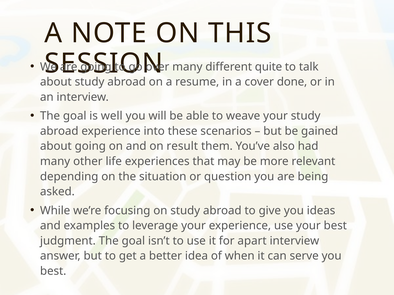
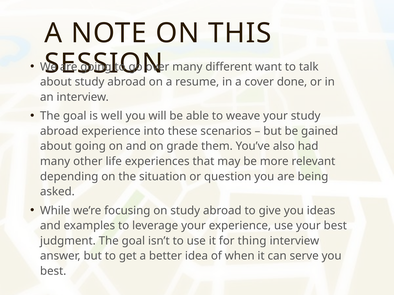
quite: quite -> want
result: result -> grade
apart: apart -> thing
